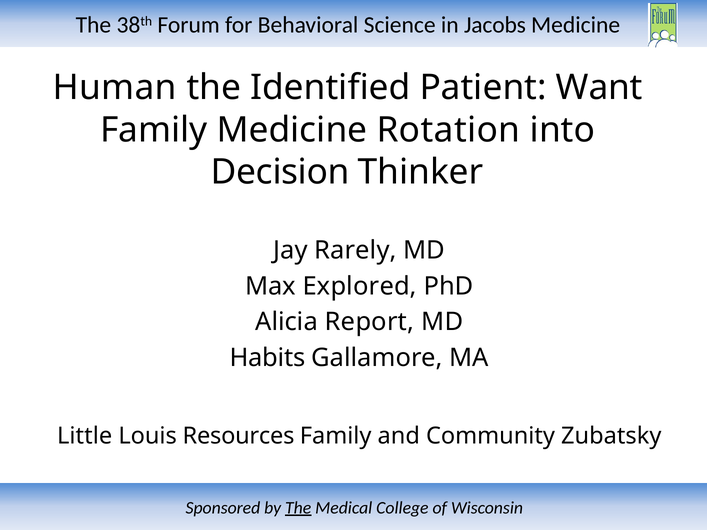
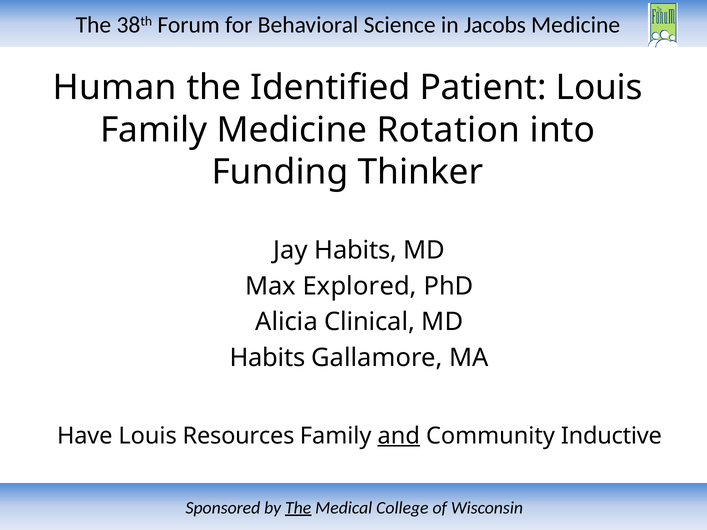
Patient Want: Want -> Louis
Decision: Decision -> Funding
Jay Rarely: Rarely -> Habits
Report: Report -> Clinical
Little: Little -> Have
and underline: none -> present
Zubatsky: Zubatsky -> Inductive
